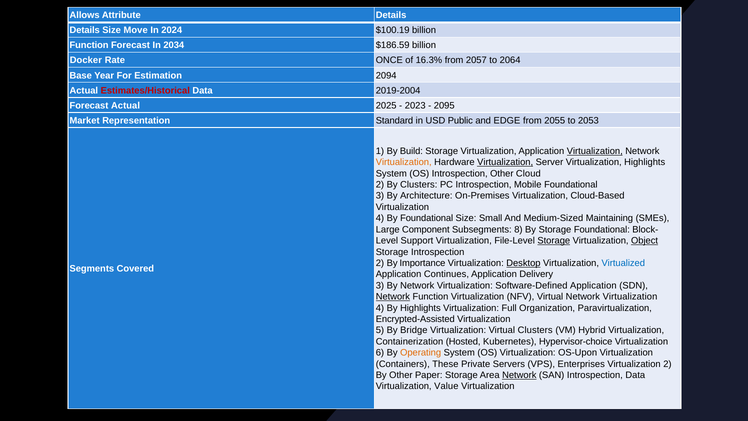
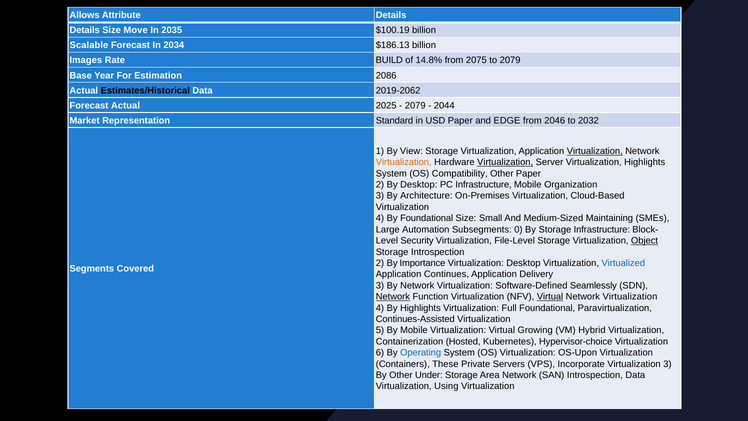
2024: 2024 -> 2035
Function at (89, 45): Function -> Scalable
$186.59: $186.59 -> $186.13
Docker: Docker -> Images
ONCE: ONCE -> BUILD
16.3%: 16.3% -> 14.8%
2057: 2057 -> 2075
to 2064: 2064 -> 2079
2094: 2094 -> 2086
Estimates/Historical colour: red -> black
2019-2004: 2019-2004 -> 2019-2062
2023 at (415, 105): 2023 -> 2079
2095: 2095 -> 2044
USD Public: Public -> Paper
2055: 2055 -> 2046
2053: 2053 -> 2032
Build: Build -> View
OS Introspection: Introspection -> Compatibility
Other Cloud: Cloud -> Paper
By Clusters: Clusters -> Desktop
PC Introspection: Introspection -> Infrastructure
Mobile Foundational: Foundational -> Organization
Component: Component -> Automation
8: 8 -> 0
Storage Foundational: Foundational -> Infrastructure
Support: Support -> Security
Storage at (554, 241) underline: present -> none
Desktop at (523, 263) underline: present -> none
Software-Defined Application: Application -> Seamlessly
Virtual at (550, 297) underline: none -> present
Full Organization: Organization -> Foundational
Encrypted-Assisted: Encrypted-Assisted -> Continues-Assisted
By Bridge: Bridge -> Mobile
Virtual Clusters: Clusters -> Growing
Operating colour: orange -> blue
Enterprises: Enterprises -> Incorporate
Virtualization 2: 2 -> 3
Paper: Paper -> Under
Network at (519, 375) underline: present -> none
Value: Value -> Using
